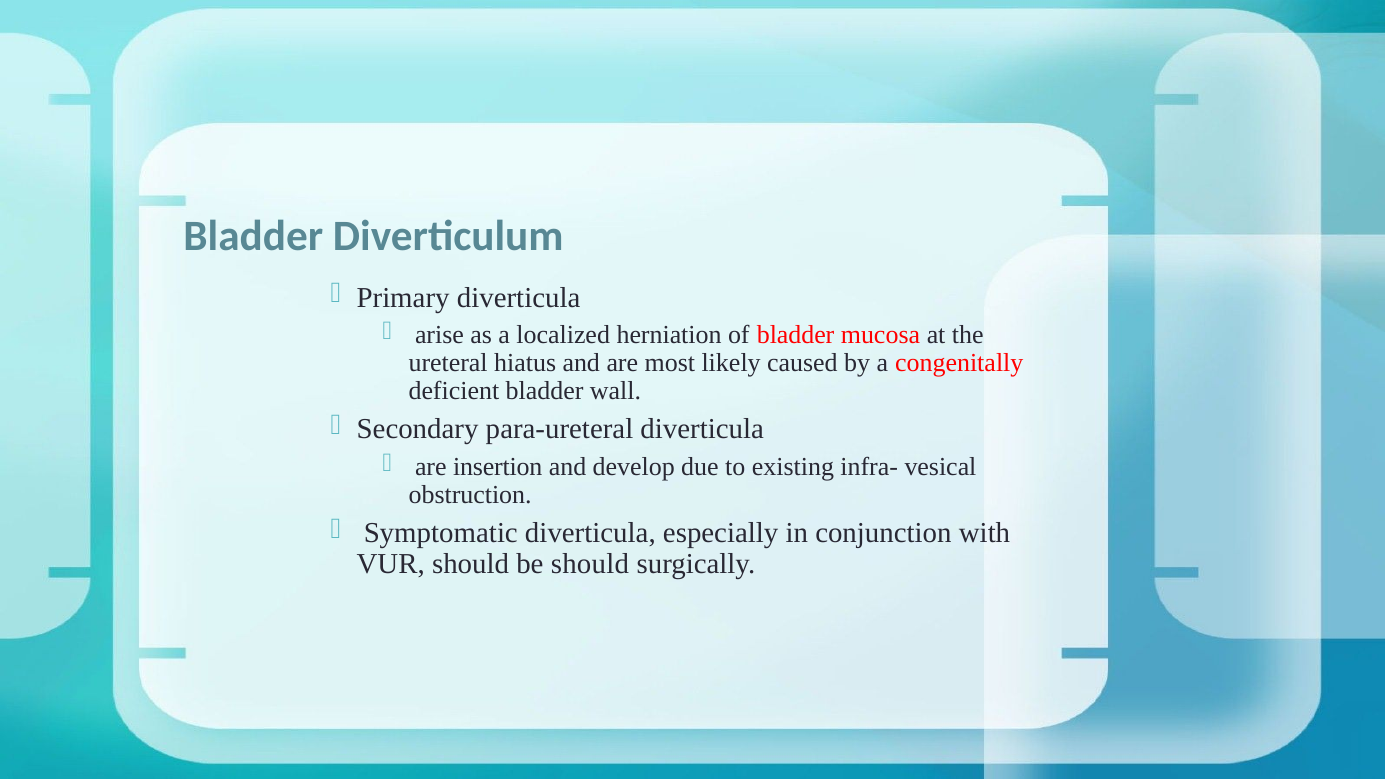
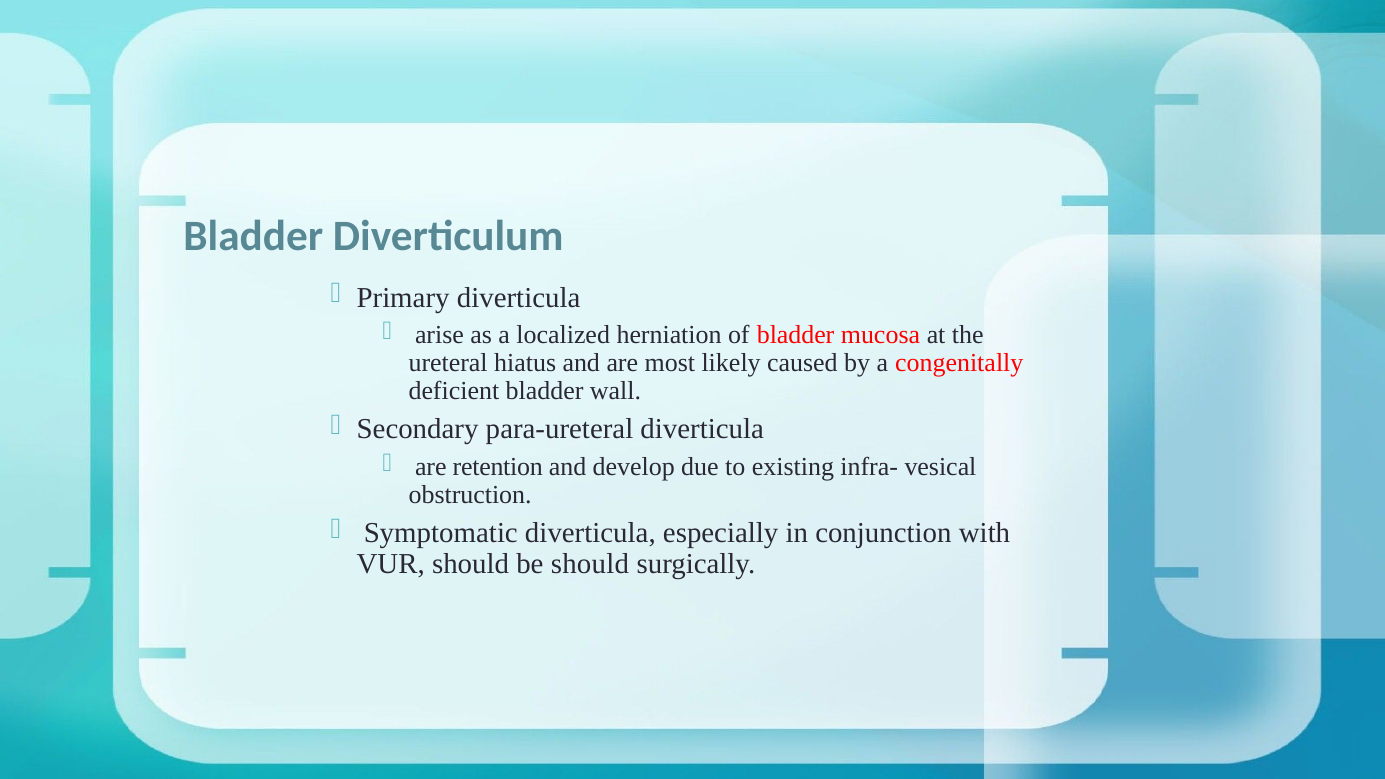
insertion: insertion -> retention
